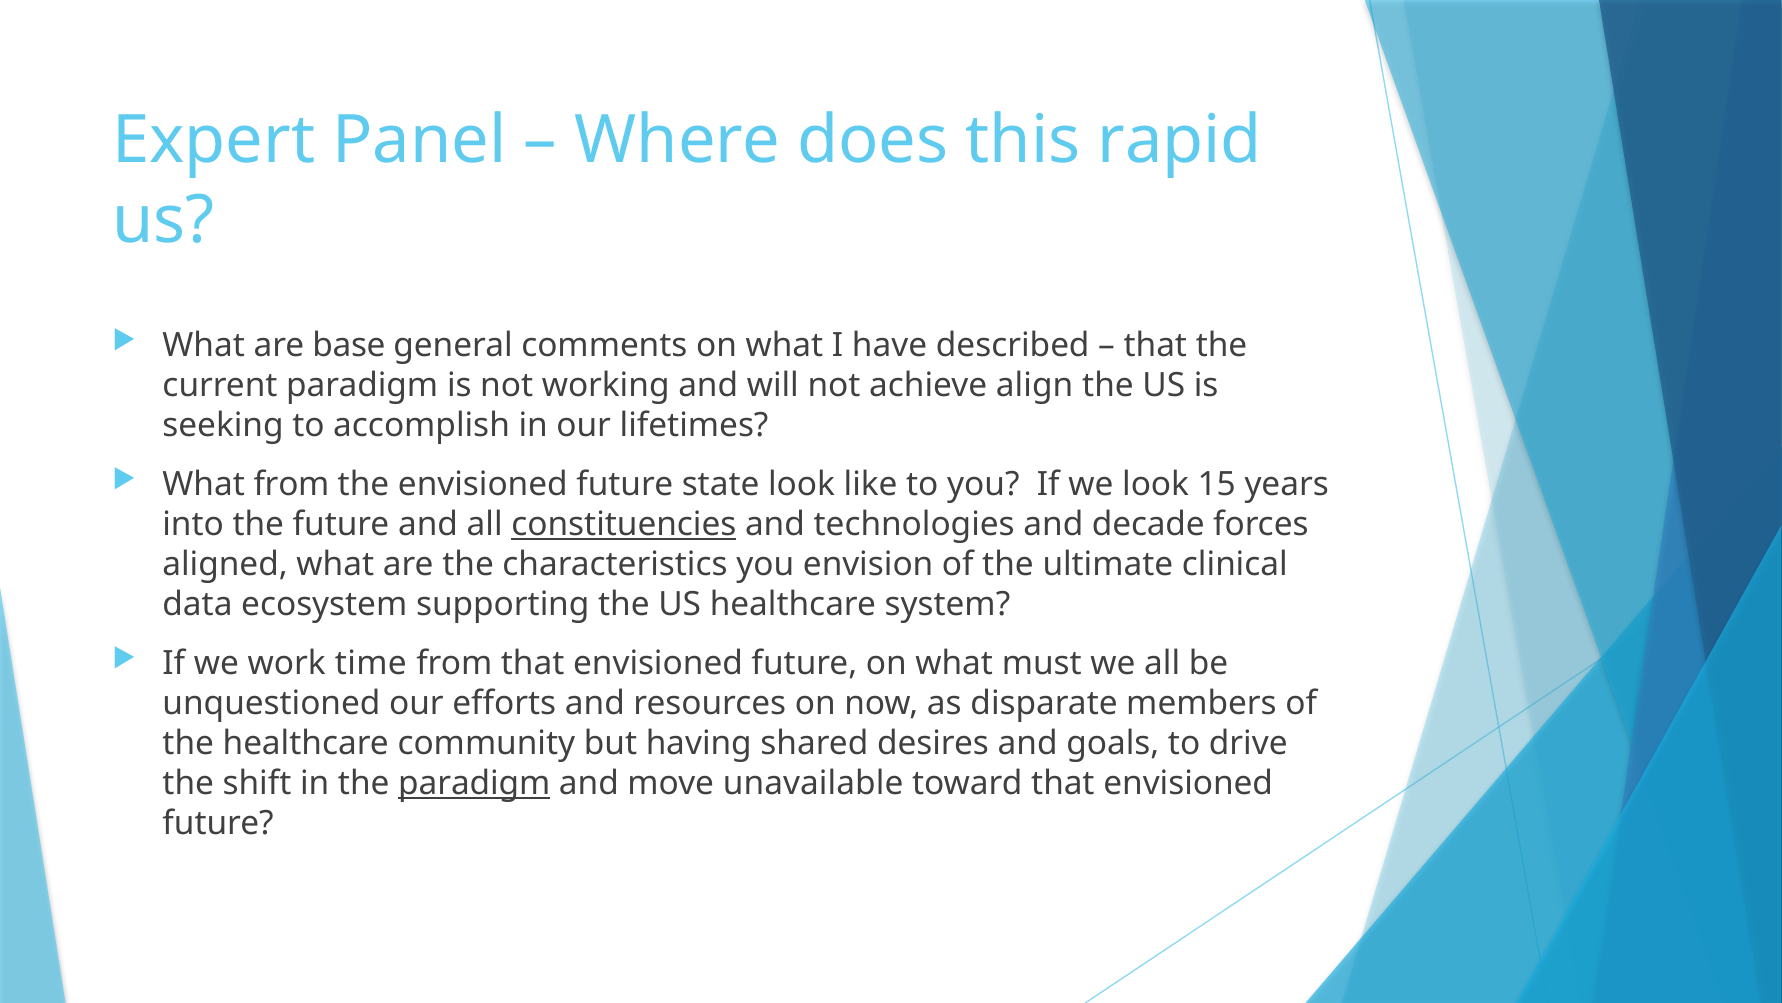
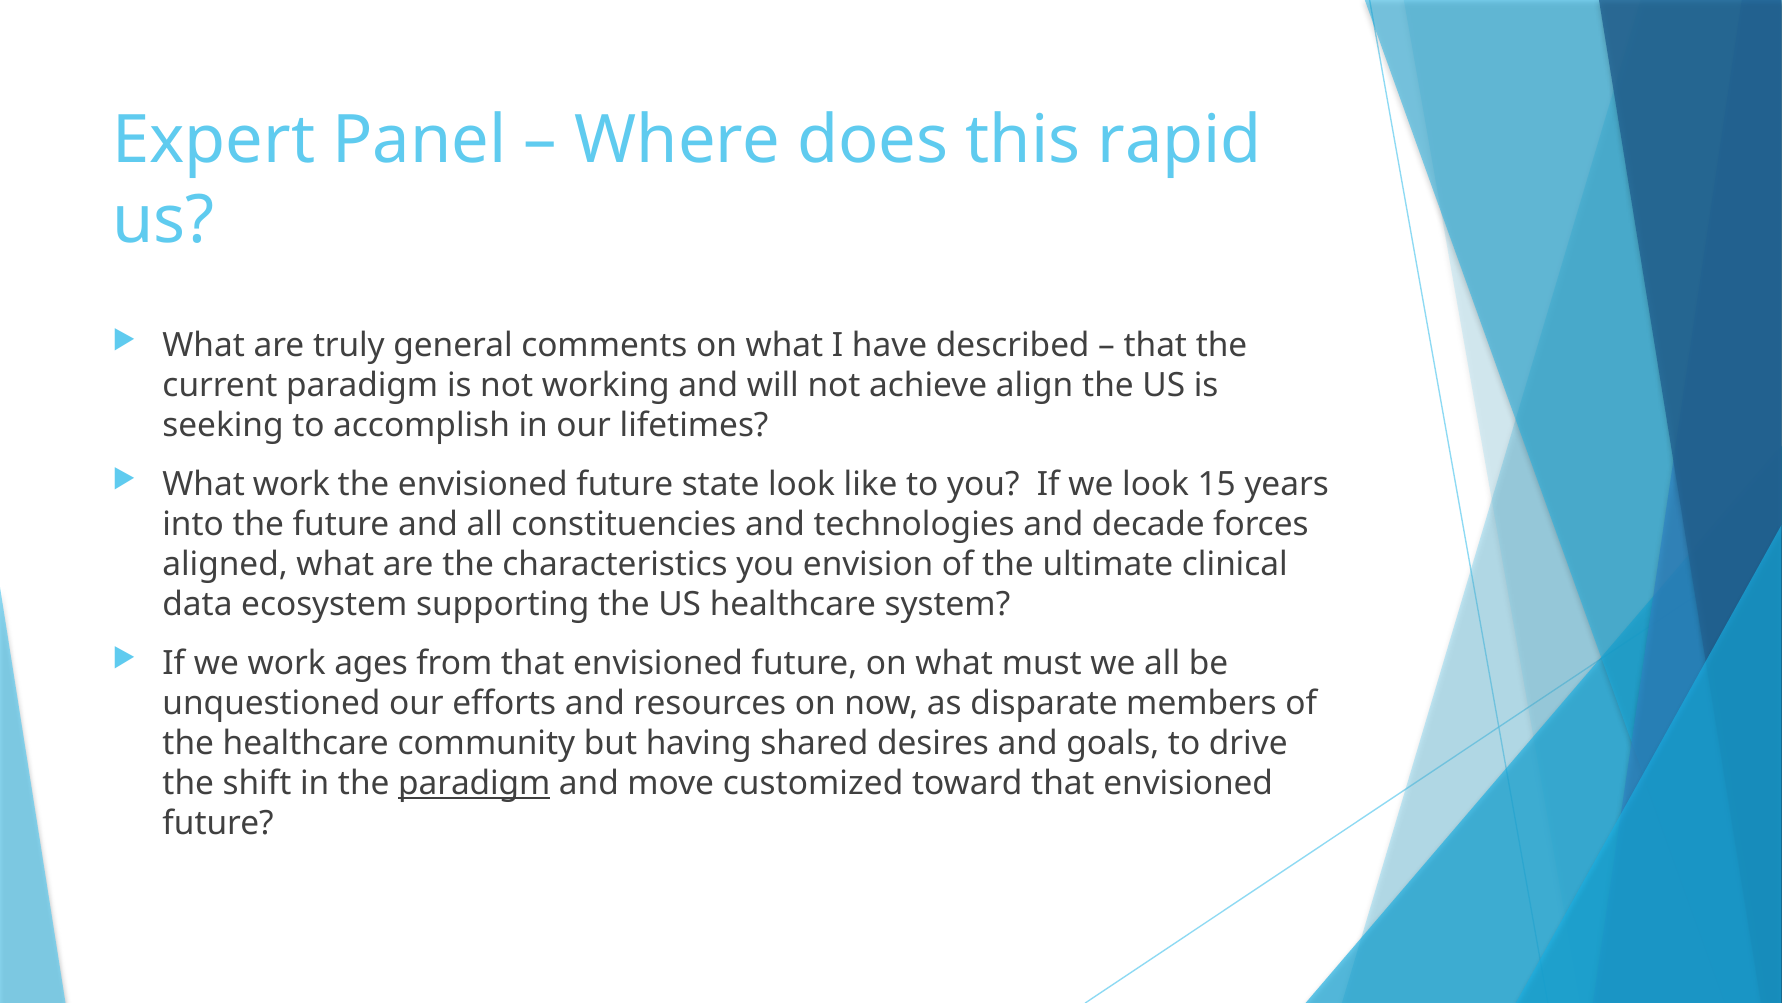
base: base -> truly
What from: from -> work
constituencies underline: present -> none
time: time -> ages
unavailable: unavailable -> customized
